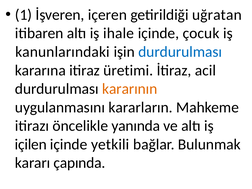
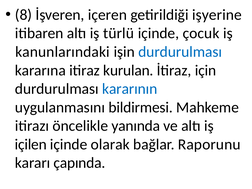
1: 1 -> 8
uğratan: uğratan -> işyerine
ihale: ihale -> türlü
üretimi: üretimi -> kurulan
acil: acil -> için
kararının colour: orange -> blue
kararların: kararların -> bildirmesi
yetkili: yetkili -> olarak
Bulunmak: Bulunmak -> Raporunu
